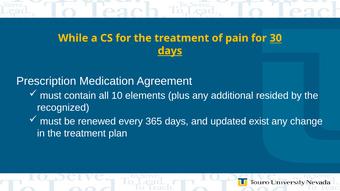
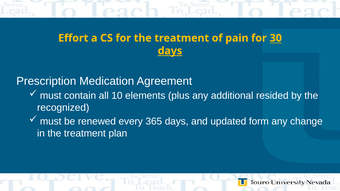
While: While -> Effort
exist: exist -> form
